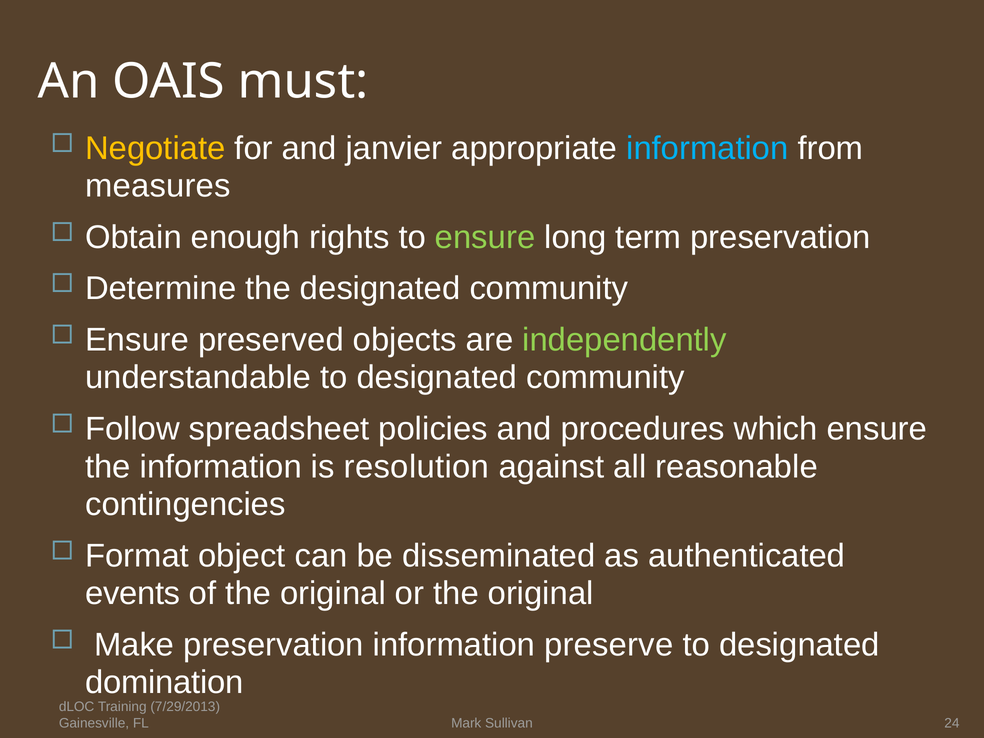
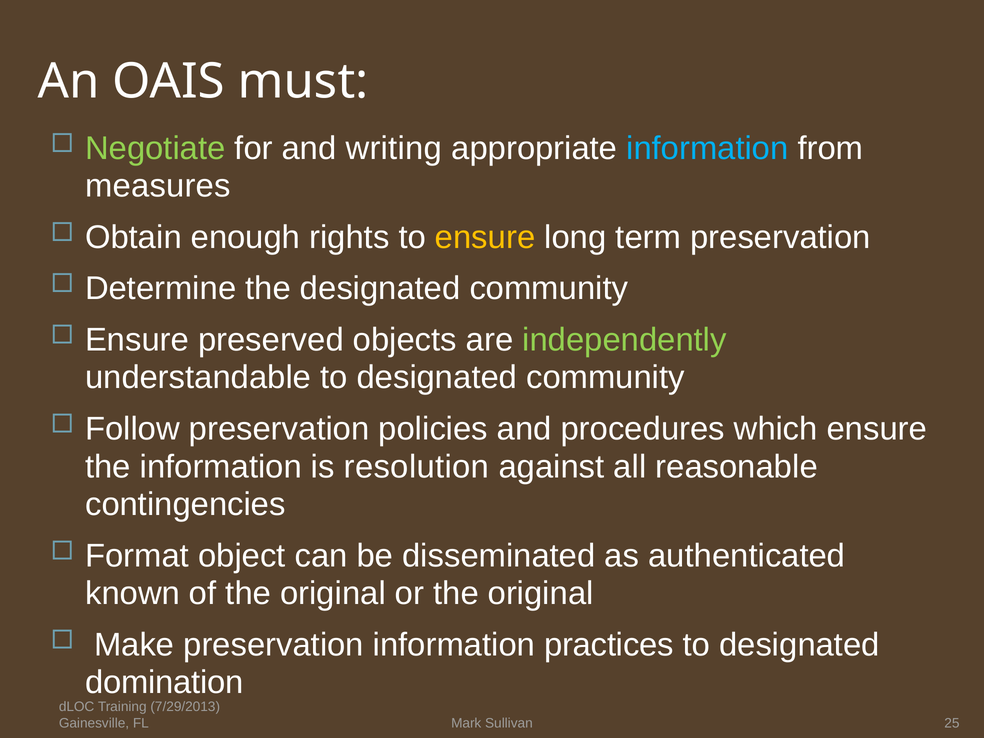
Negotiate colour: yellow -> light green
janvier: janvier -> writing
ensure at (485, 237) colour: light green -> yellow
Follow spreadsheet: spreadsheet -> preservation
events: events -> known
preserve: preserve -> practices
24: 24 -> 25
